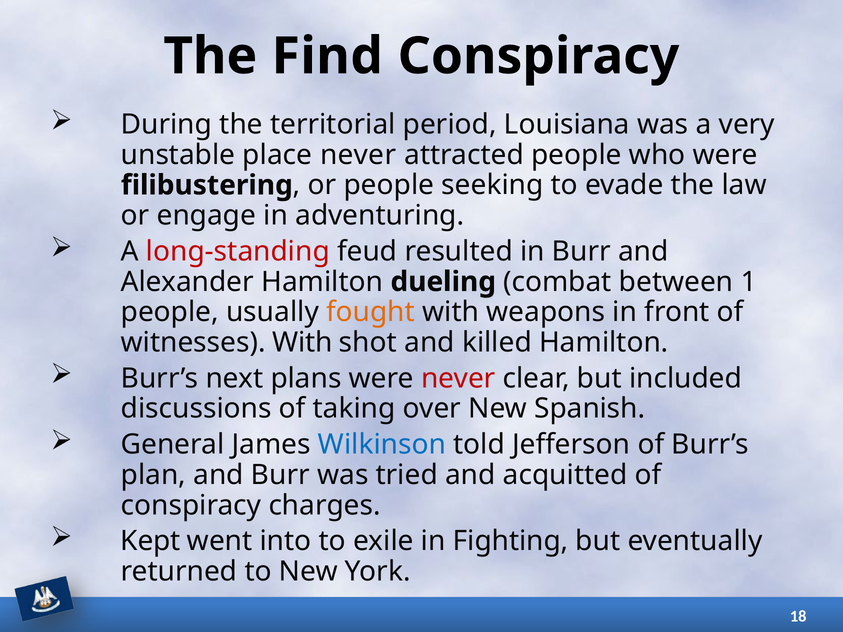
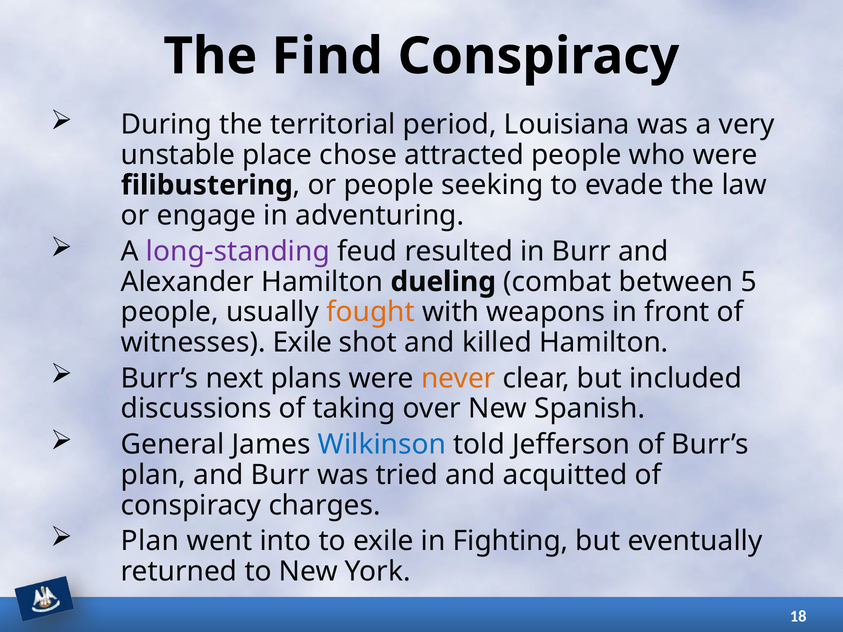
place never: never -> chose
long-standing colour: red -> purple
1: 1 -> 5
witnesses With: With -> Exile
never at (458, 379) colour: red -> orange
Kept at (150, 541): Kept -> Plan
